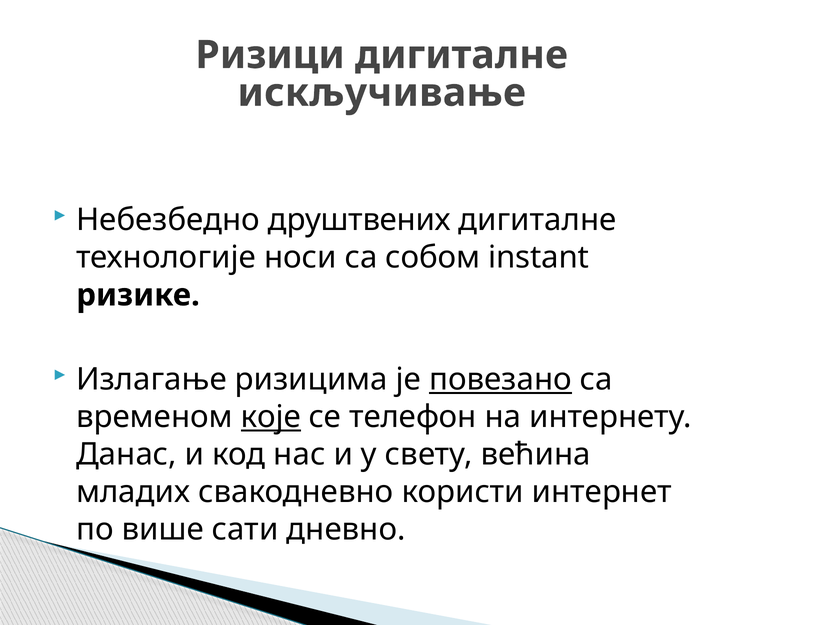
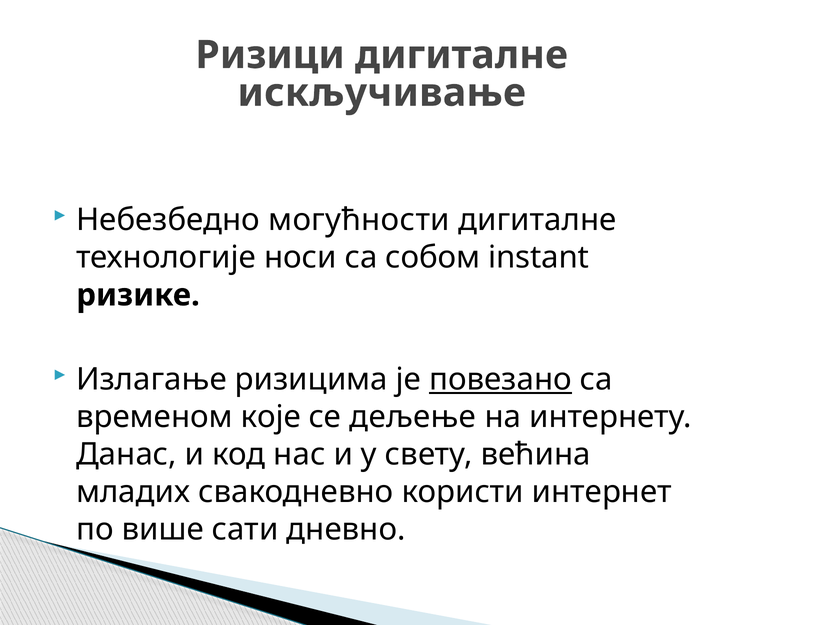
друштвених: друштвених -> могућности
које underline: present -> none
телефон: телефон -> дељење
